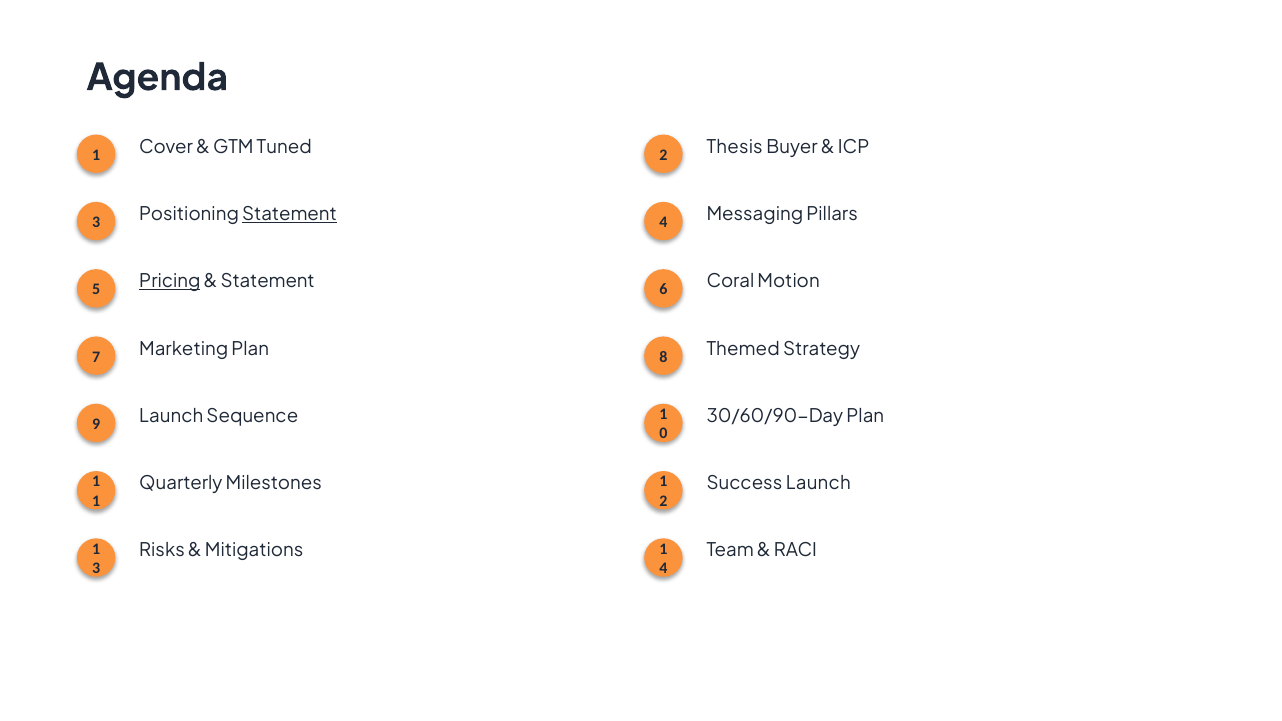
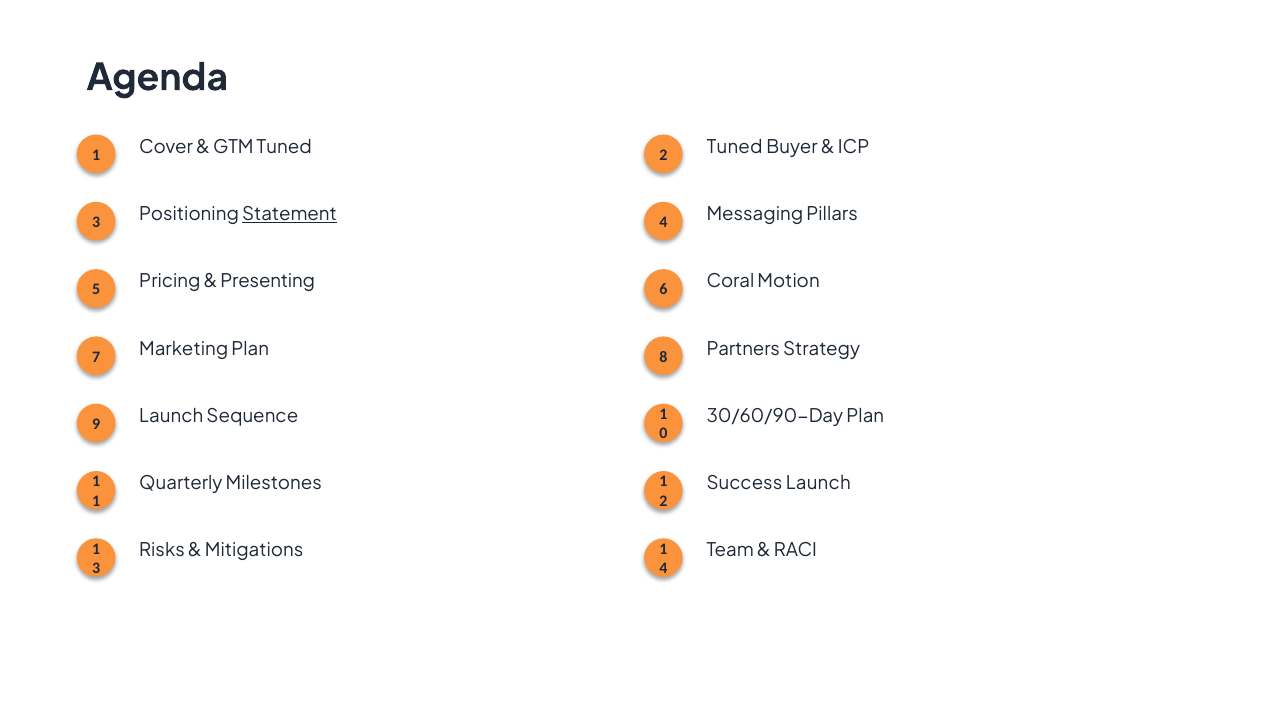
2 Thesis: Thesis -> Tuned
Pricing underline: present -> none
Statement at (268, 282): Statement -> Presenting
Themed: Themed -> Partners
